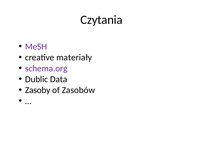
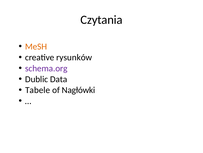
MeSH colour: purple -> orange
materiały: materiały -> rysunków
Zasoby: Zasoby -> Tabele
Zasobów: Zasobów -> Nagłówki
